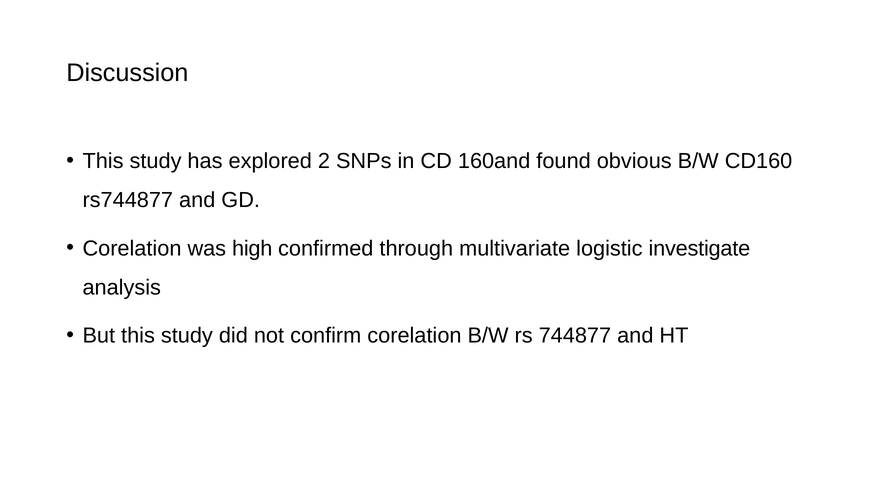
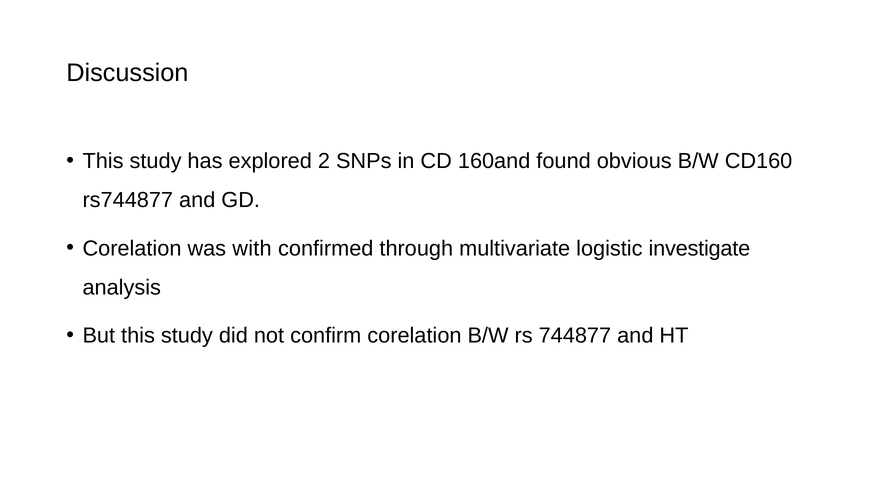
high: high -> with
